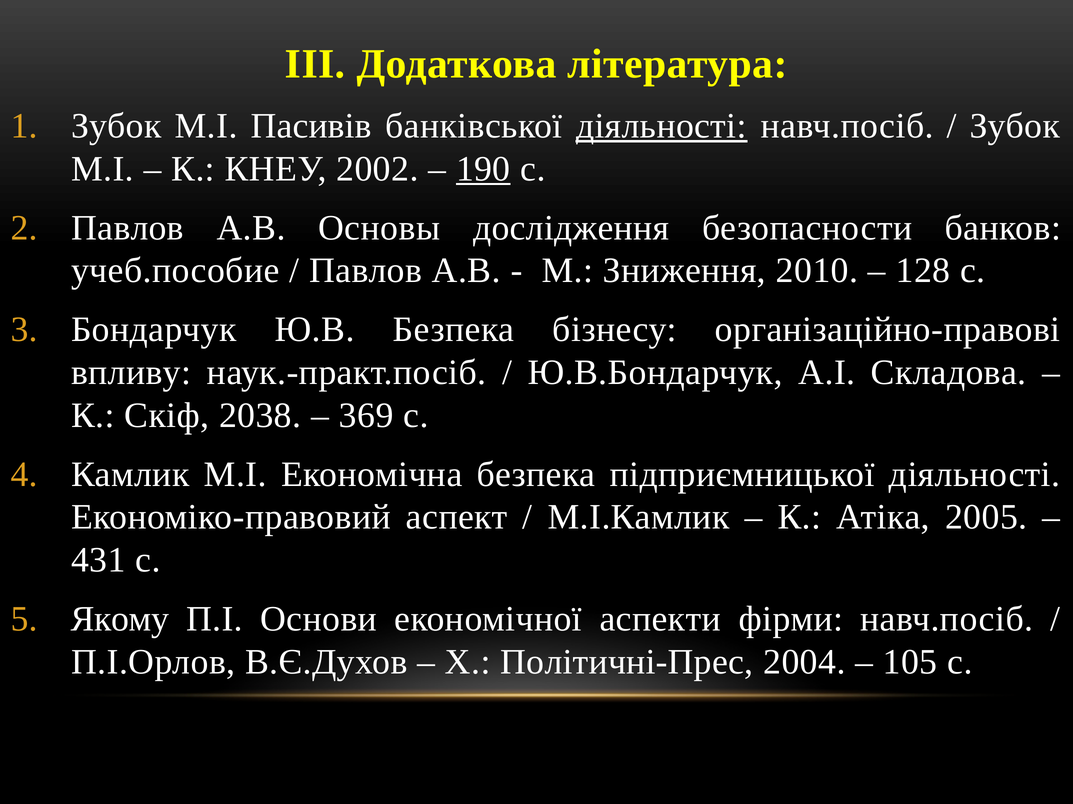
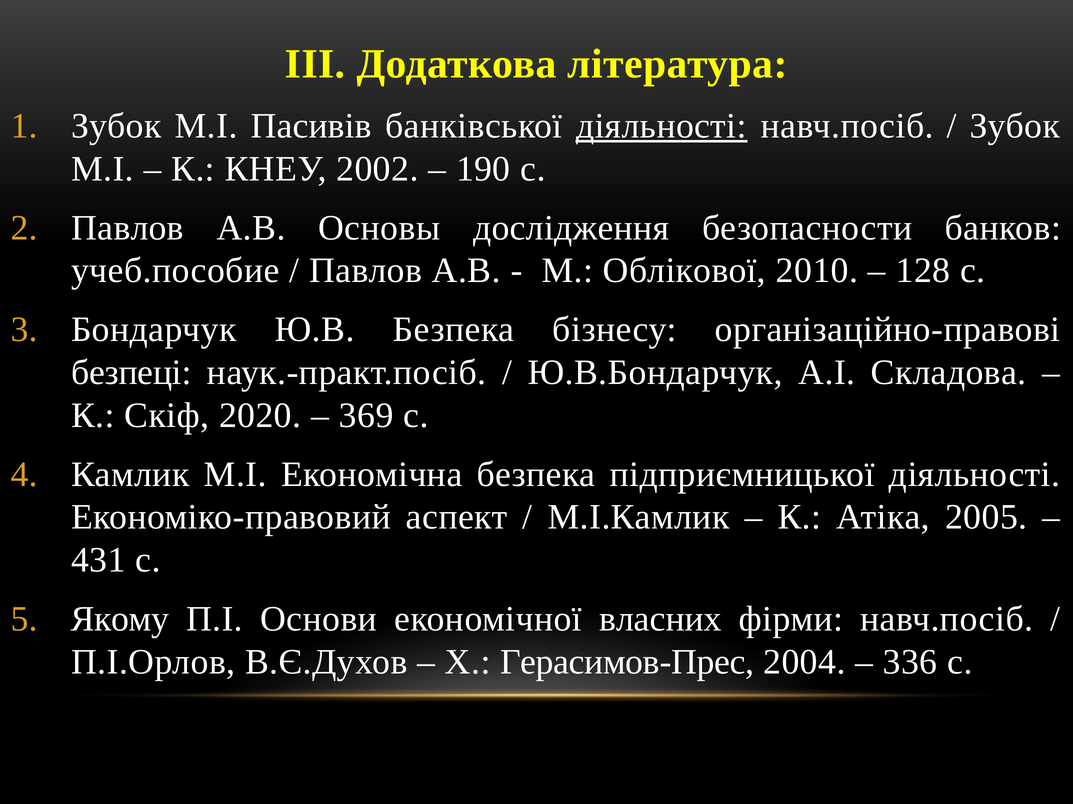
190 underline: present -> none
Зниження: Зниження -> Облікової
впливу: впливу -> безпеці
2038: 2038 -> 2020
аспекти: аспекти -> власних
Політичні-Прес: Політичні-Прес -> Герасимов-Прес
105: 105 -> 336
